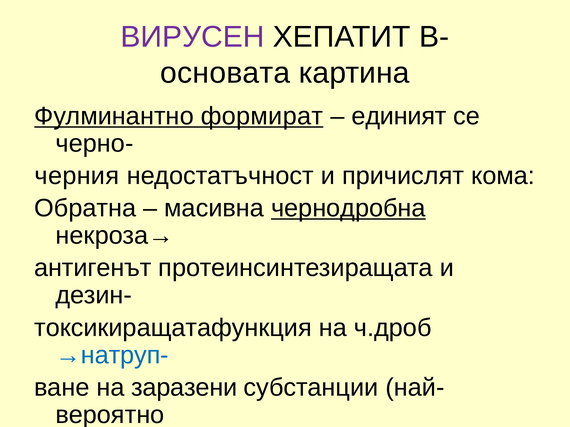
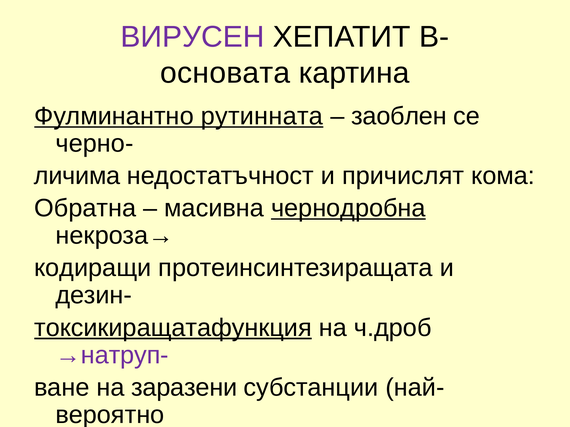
формират: формират -> рутинната
единият: единият -> заоблен
черния: черния -> личима
антигенът: антигенът -> кодиращи
токсикиращатафункция underline: none -> present
→натруп- colour: blue -> purple
